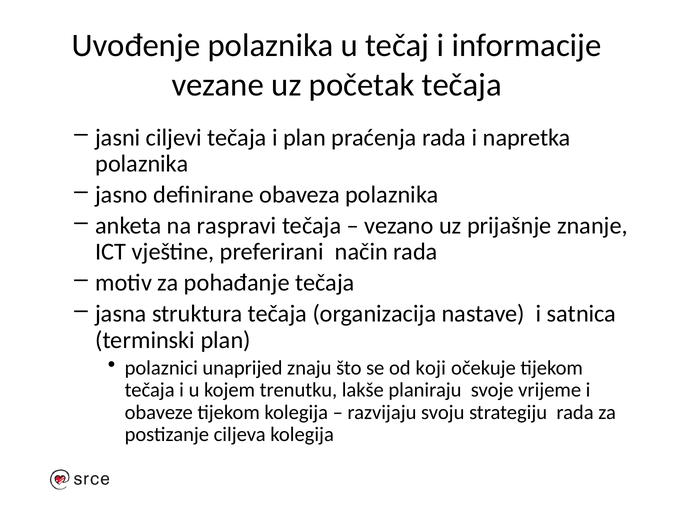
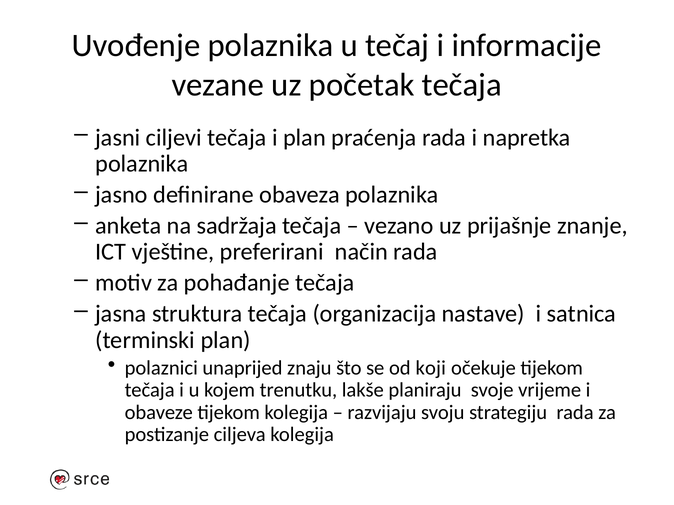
raspravi: raspravi -> sadržaja
